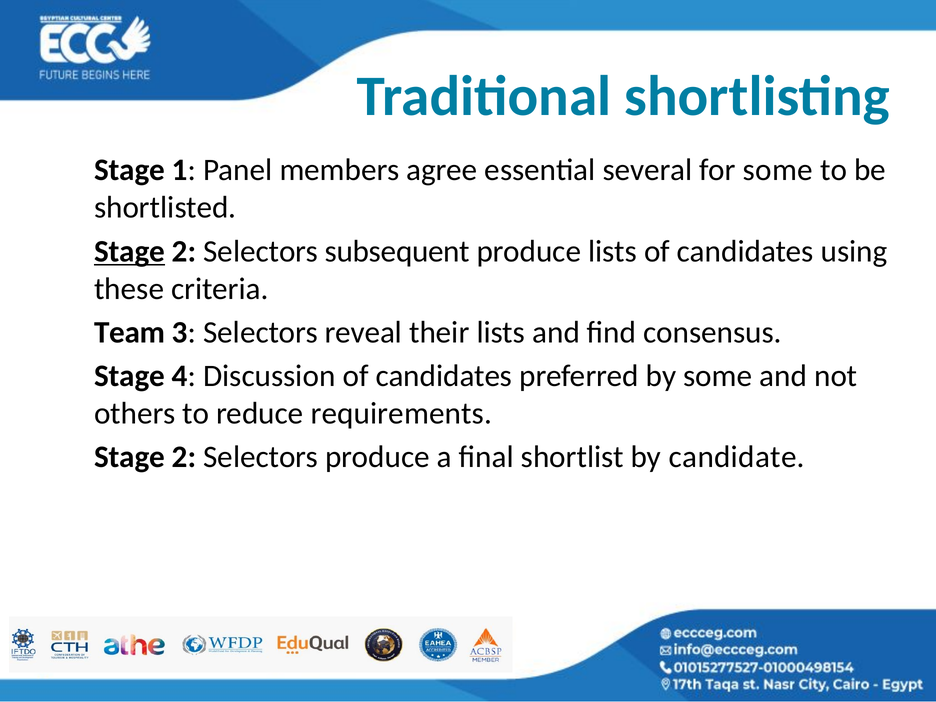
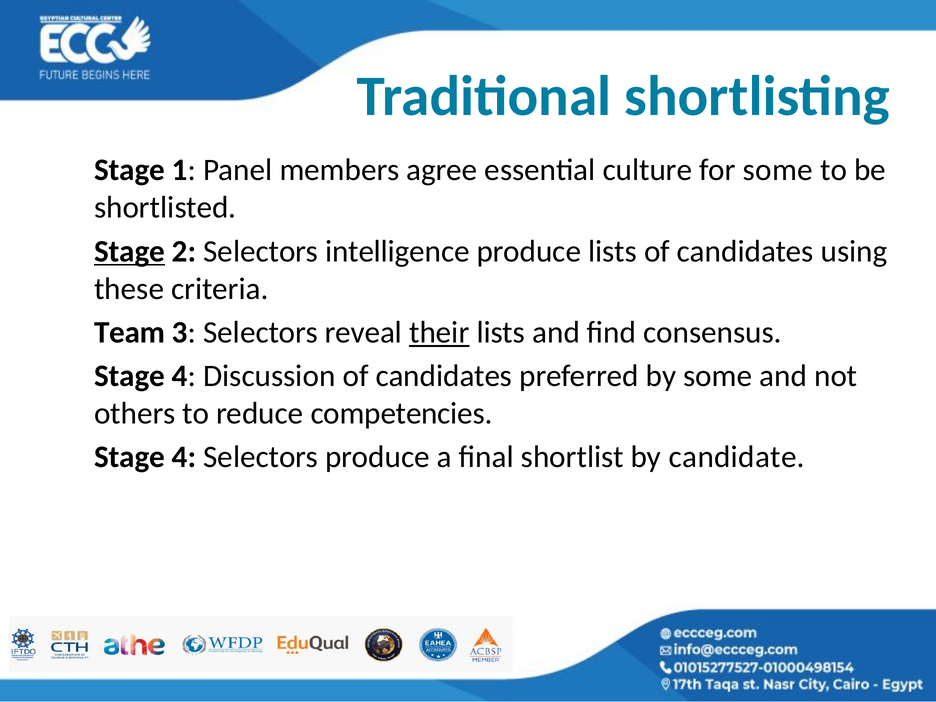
several: several -> culture
subsequent: subsequent -> intelligence
their underline: none -> present
requirements: requirements -> competencies
2 at (184, 457): 2 -> 4
